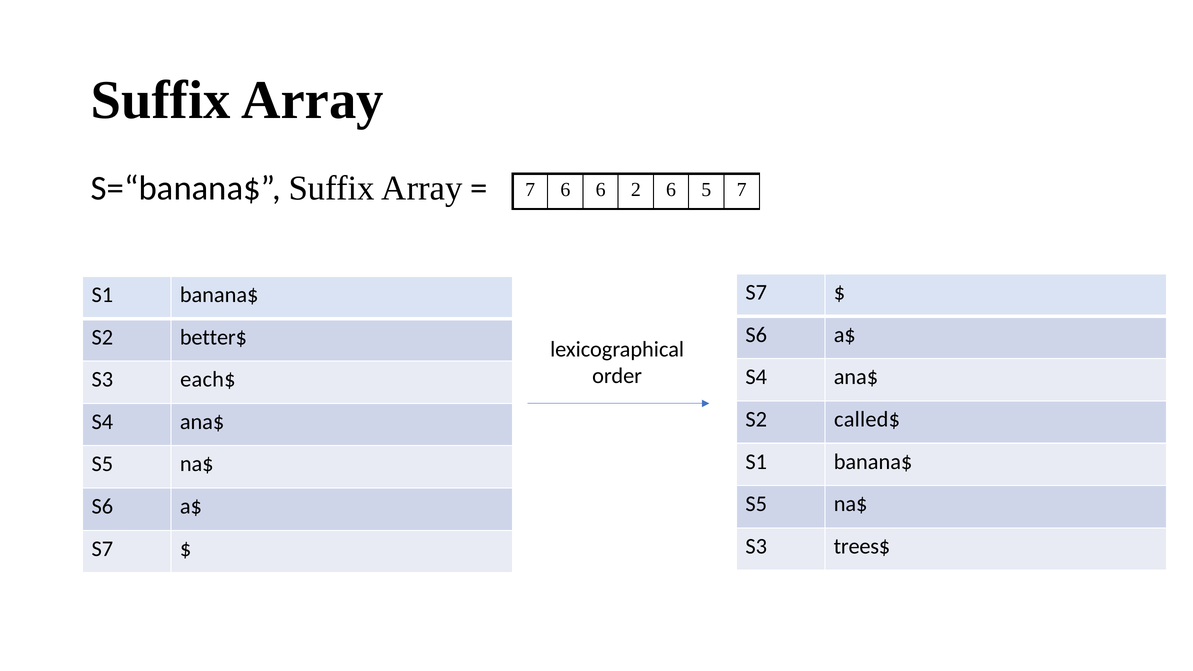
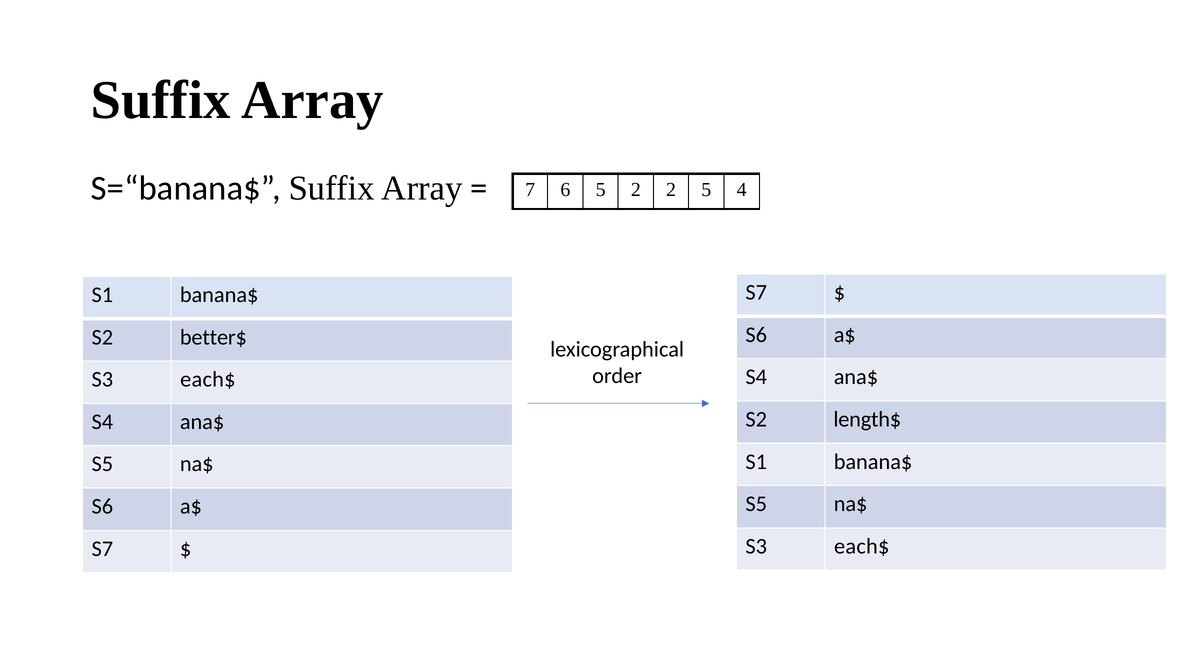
6 6: 6 -> 5
2 6: 6 -> 2
5 7: 7 -> 4
called$: called$ -> length$
trees$ at (862, 546): trees$ -> each$
